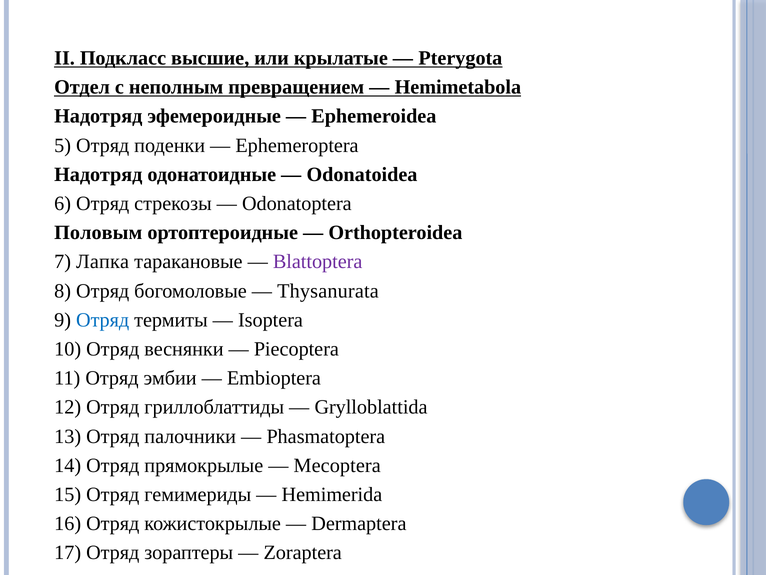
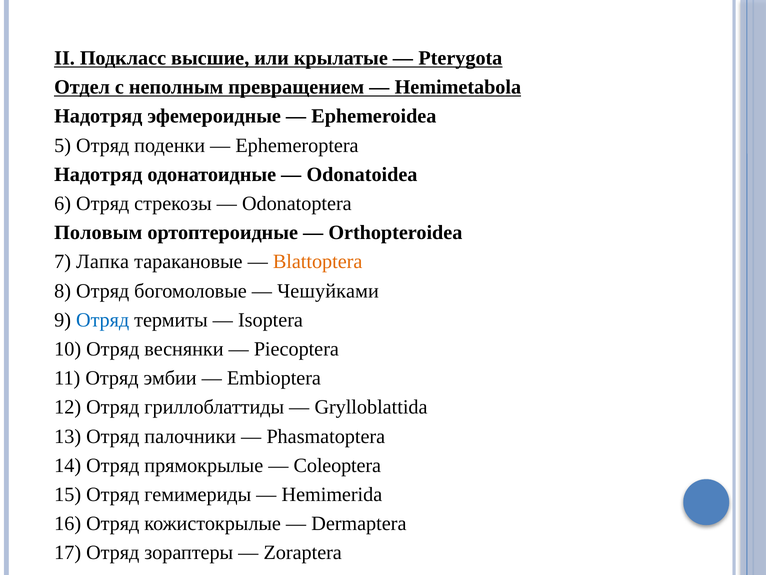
Blattoptera colour: purple -> orange
Thysanurata: Thysanurata -> Чешуйками
Mecoptera: Mecoptera -> Coleoptera
